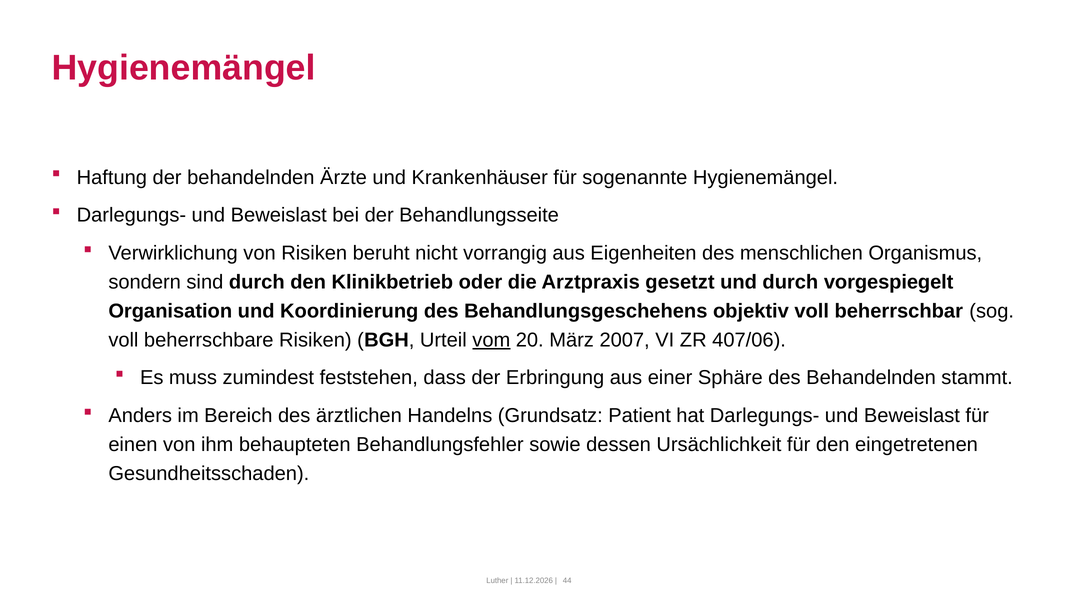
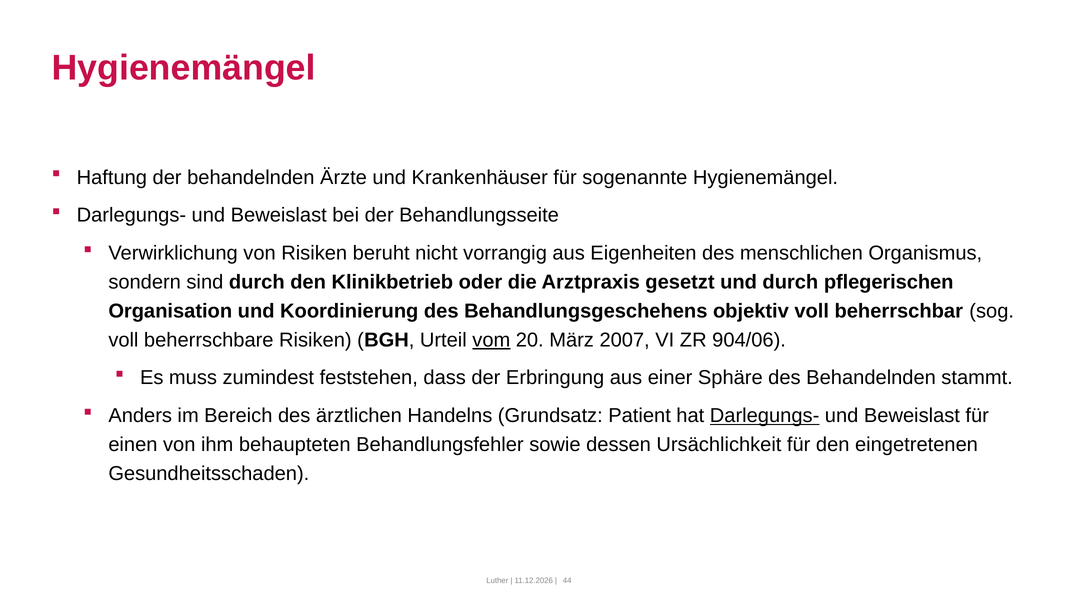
vorgespiegelt: vorgespiegelt -> pflegerischen
407/06: 407/06 -> 904/06
Darlegungs- at (765, 416) underline: none -> present
